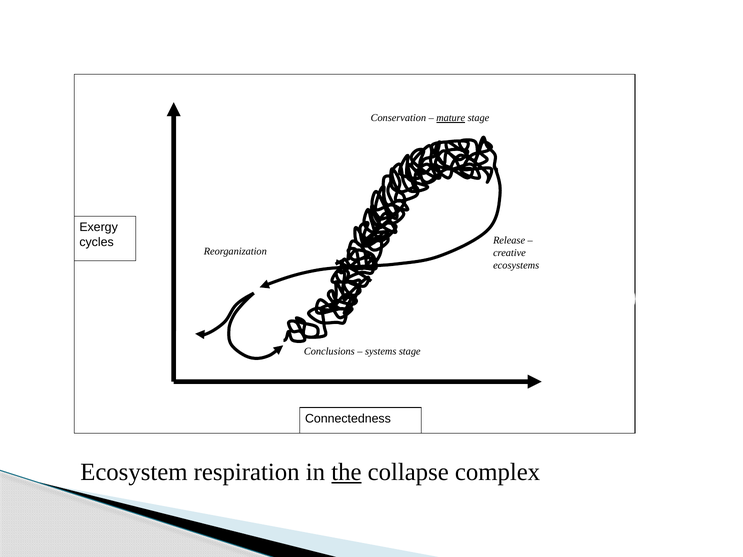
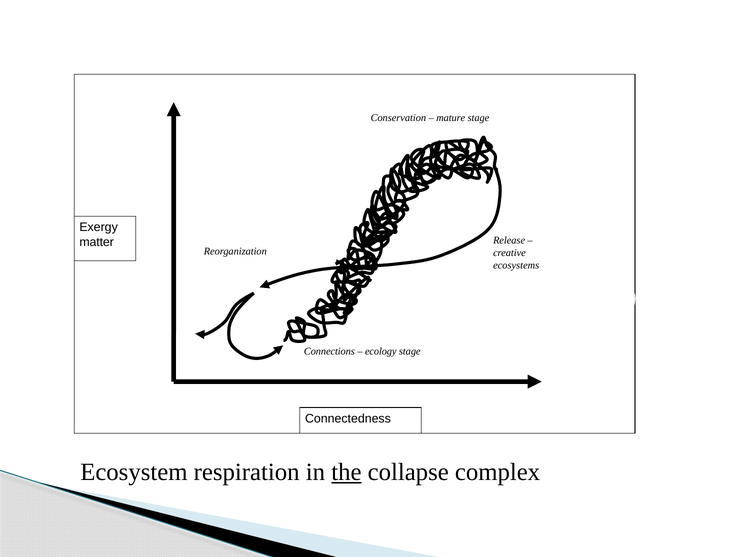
mature underline: present -> none
cycles: cycles -> matter
Conclusions: Conclusions -> Connections
systems: systems -> ecology
